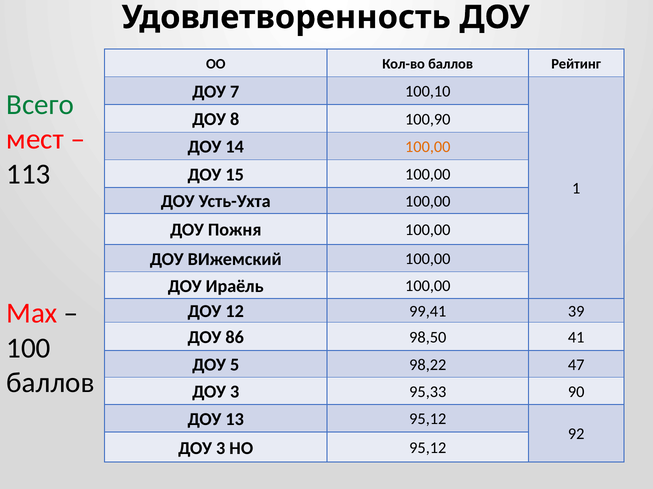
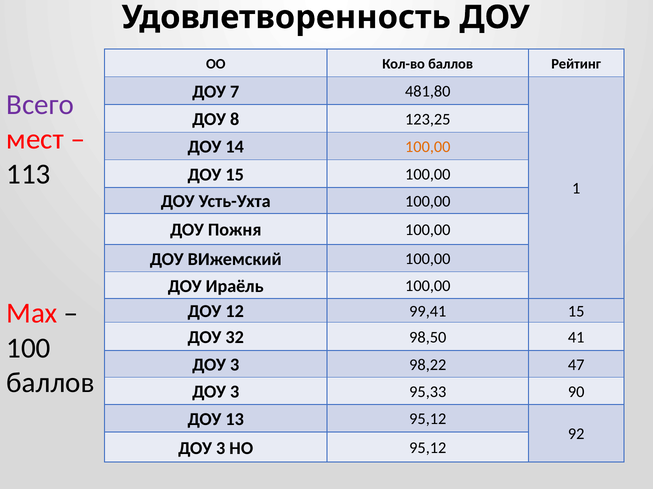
100,10: 100,10 -> 481,80
Всего colour: green -> purple
100,90: 100,90 -> 123,25
99,41 39: 39 -> 15
86: 86 -> 32
5 at (235, 365): 5 -> 3
